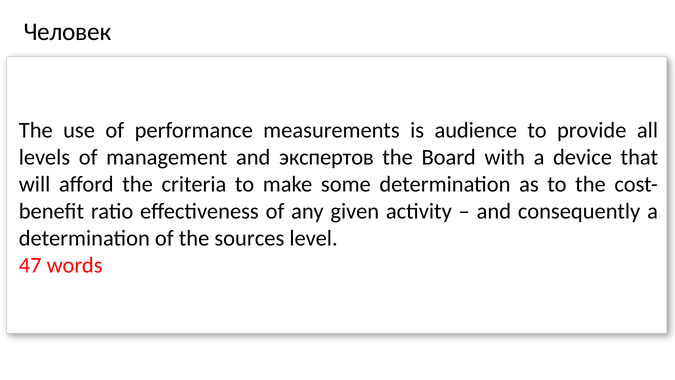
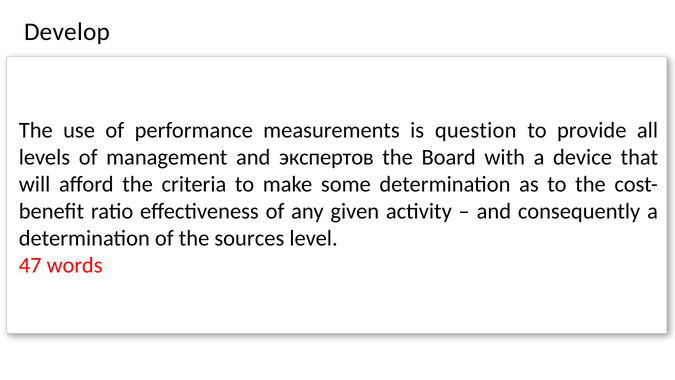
Человек: Человек -> Develop
audience: audience -> question
